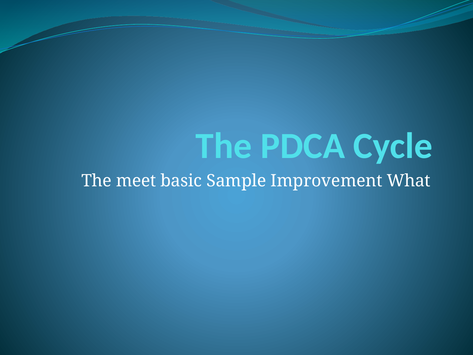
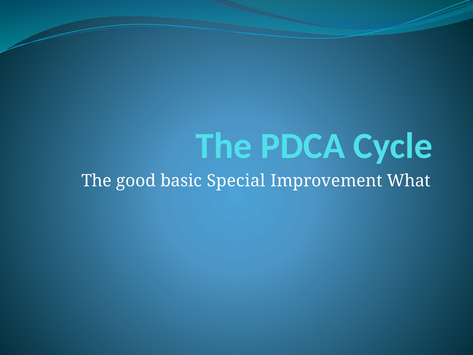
meet: meet -> good
Sample: Sample -> Special
